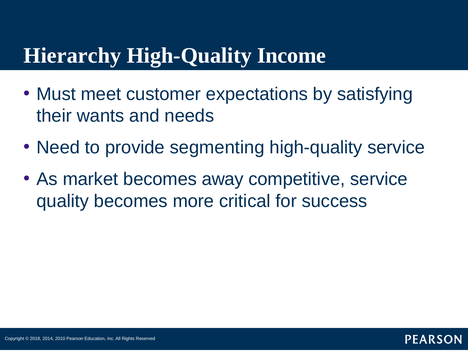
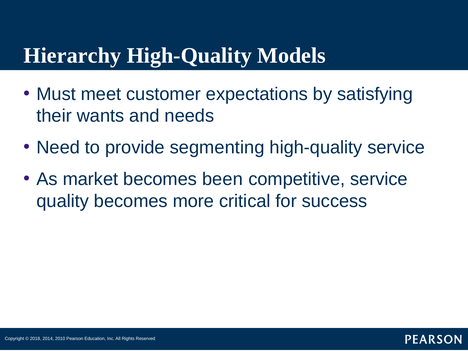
Income: Income -> Models
away: away -> been
